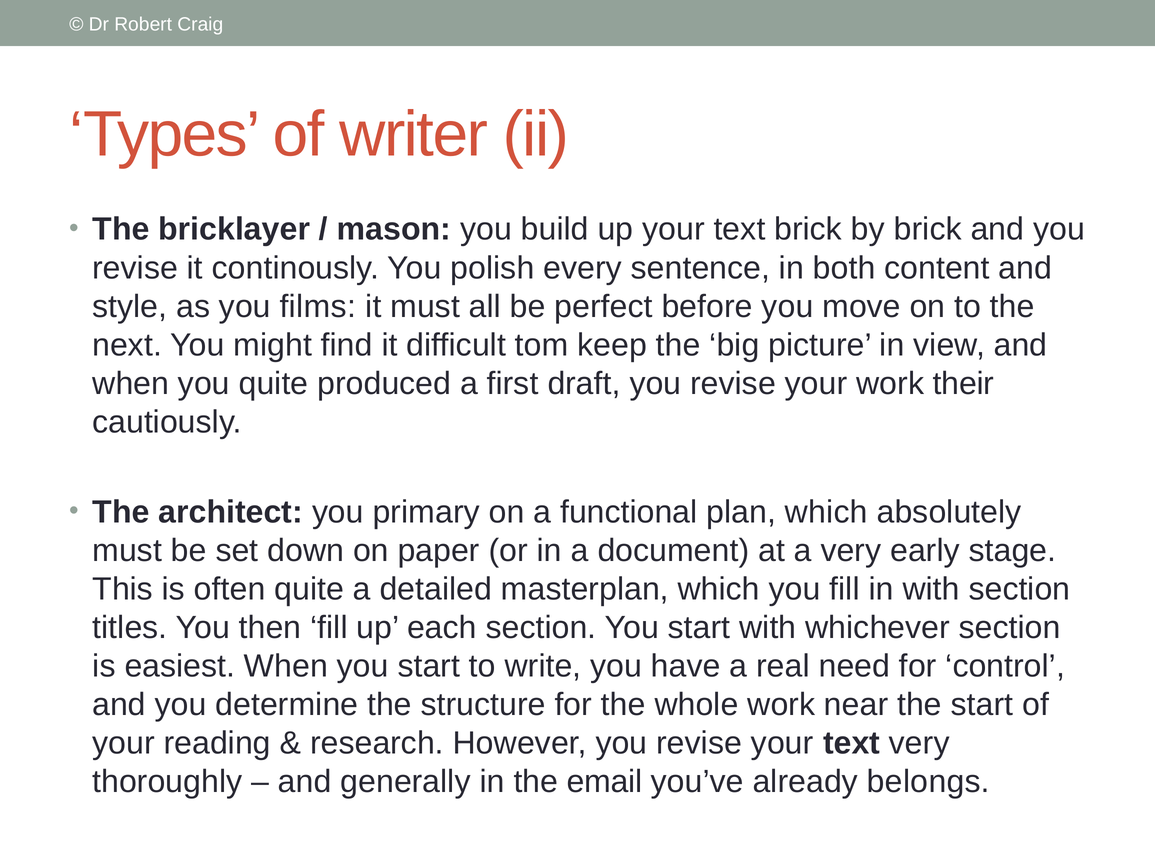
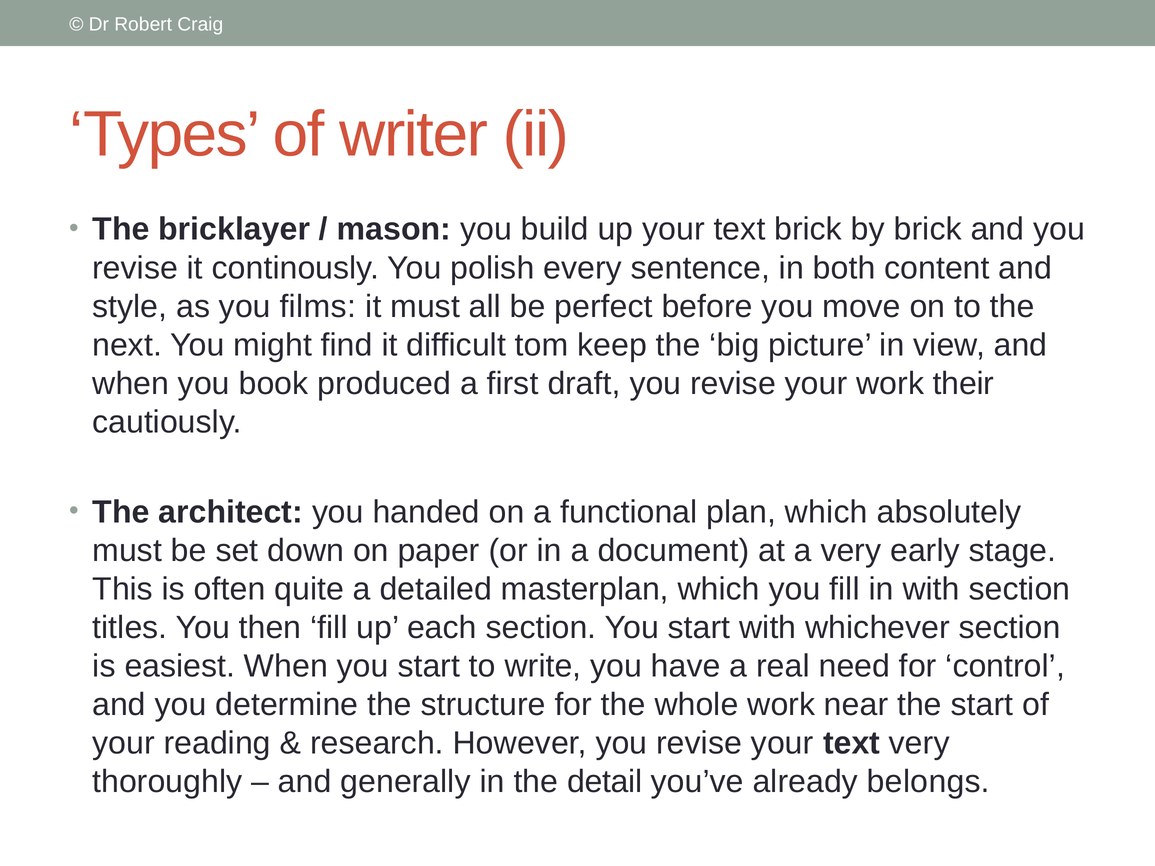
you quite: quite -> book
primary: primary -> handed
email: email -> detail
